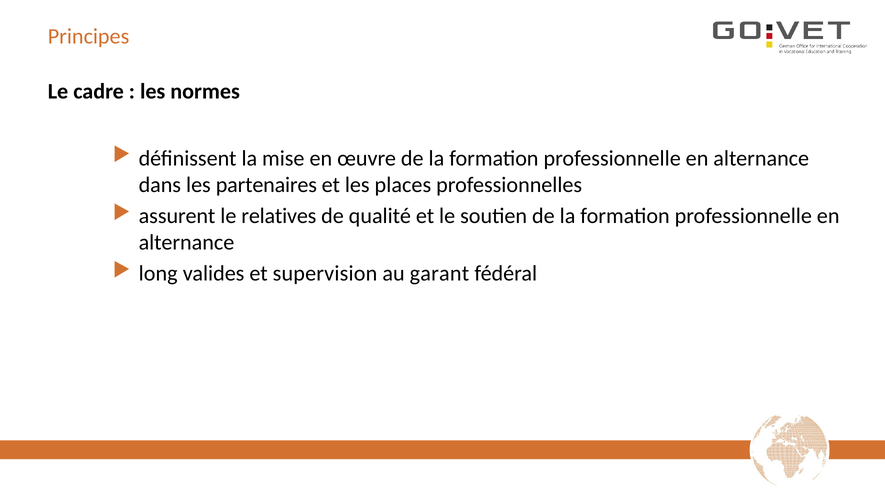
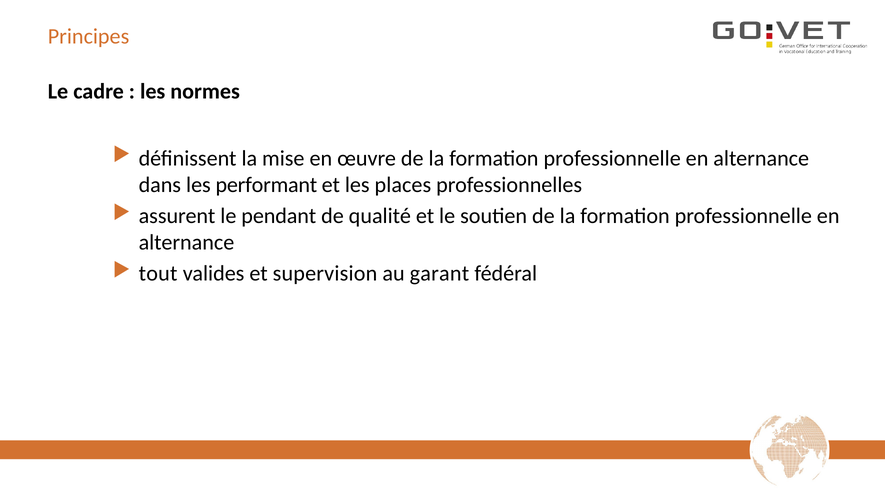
partenaires: partenaires -> performant
relatives: relatives -> pendant
long: long -> tout
